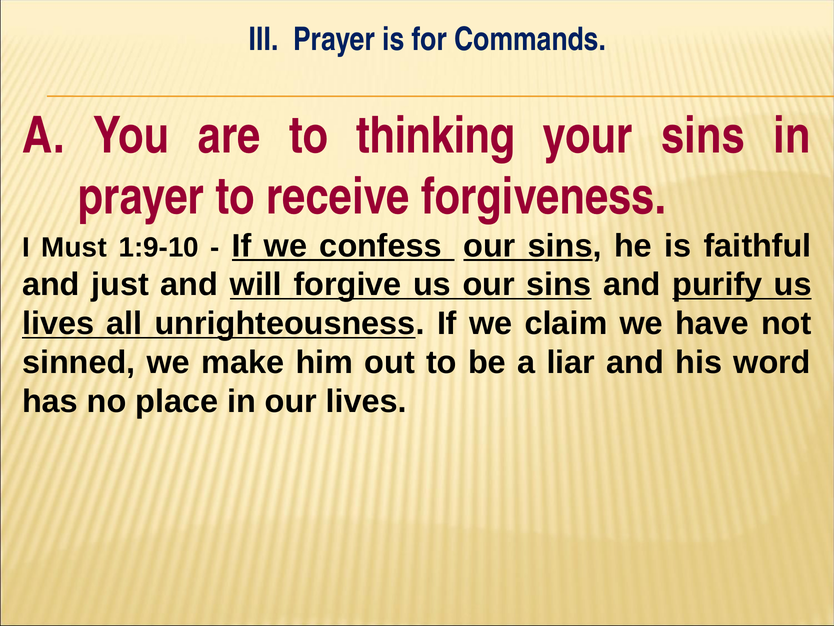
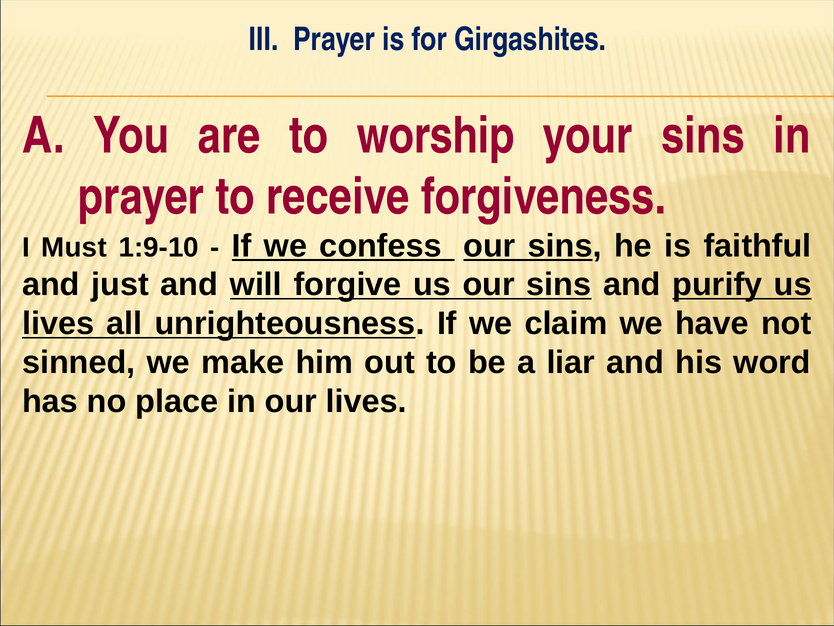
Commands: Commands -> Girgashites
thinking: thinking -> worship
